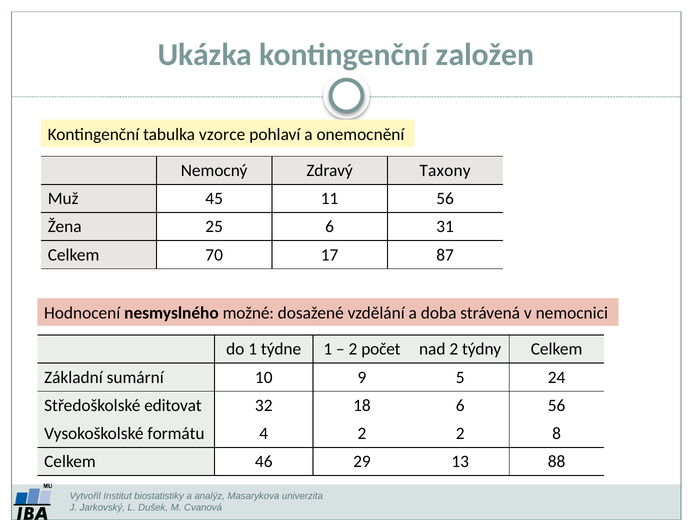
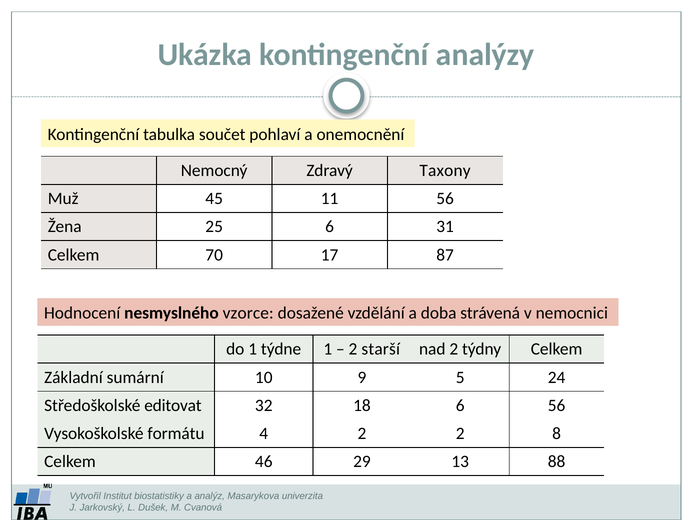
založen: založen -> analýzy
vzorce: vzorce -> součet
možné: možné -> vzorce
počet: počet -> starší
